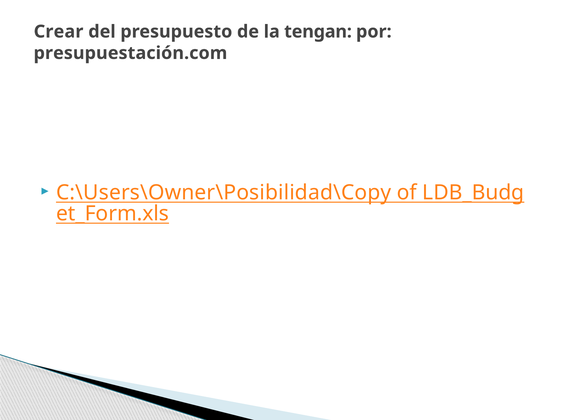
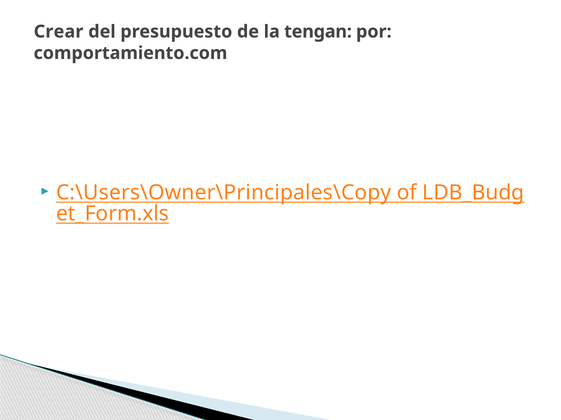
presupuestación.com: presupuestación.com -> comportamiento.com
C:\Users\Owner\Posibilidad\Copy: C:\Users\Owner\Posibilidad\Copy -> C:\Users\Owner\Principales\Copy
